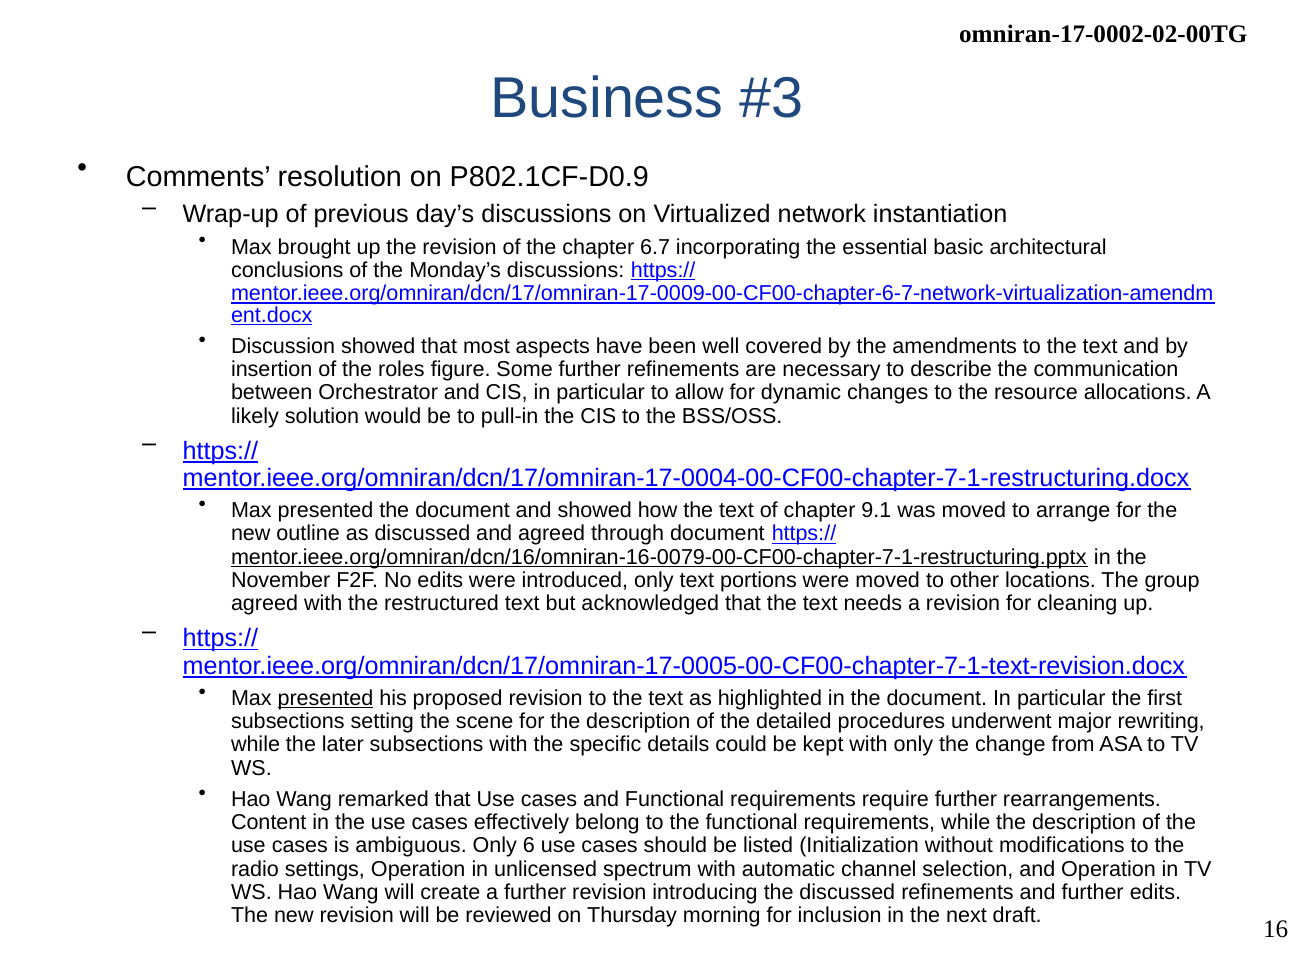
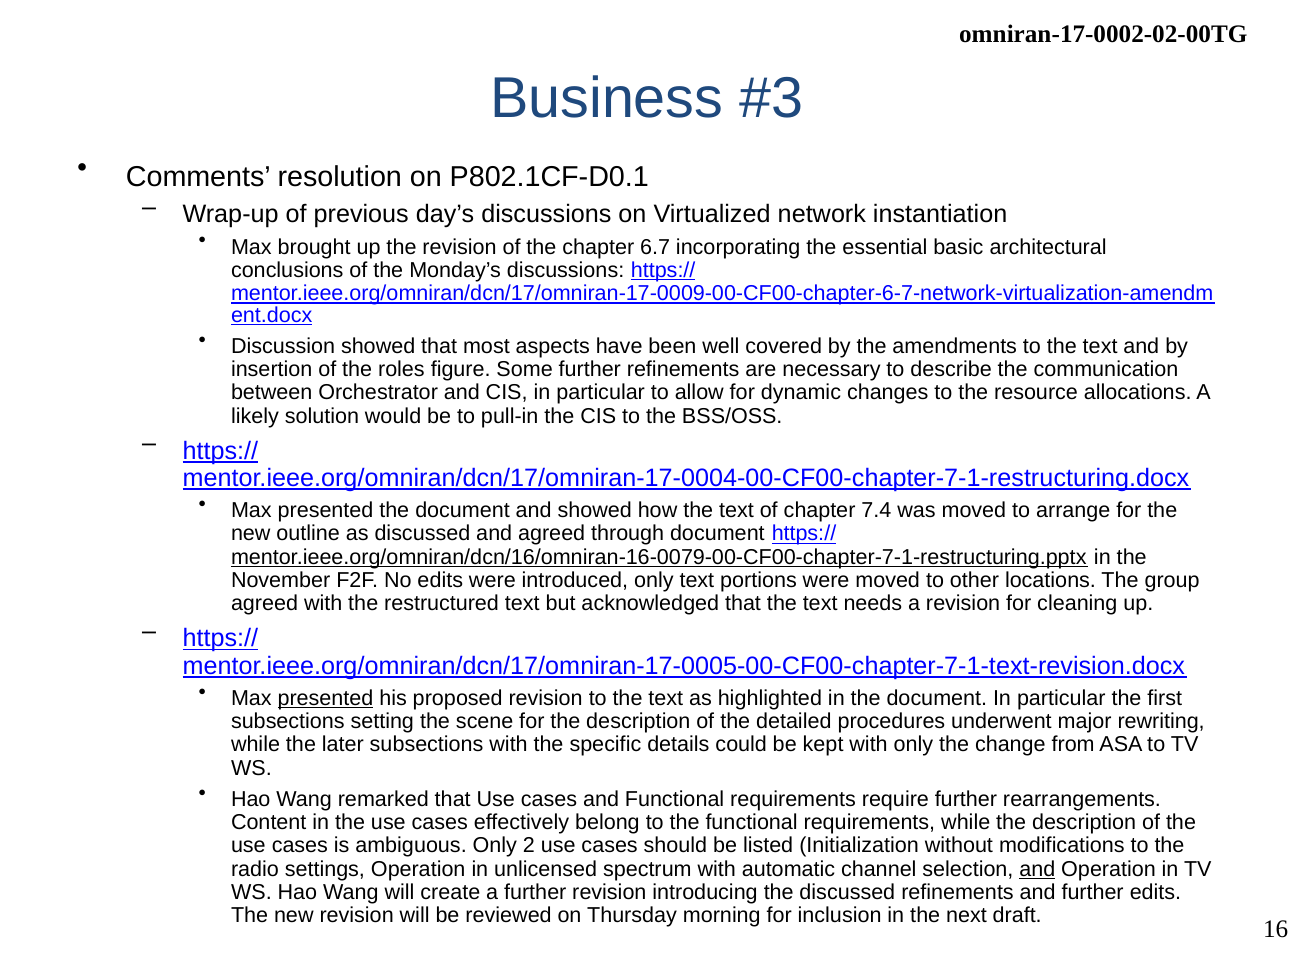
P802.1CF-D0.9: P802.1CF-D0.9 -> P802.1CF-D0.1
9.1: 9.1 -> 7.4
6: 6 -> 2
and at (1037, 869) underline: none -> present
